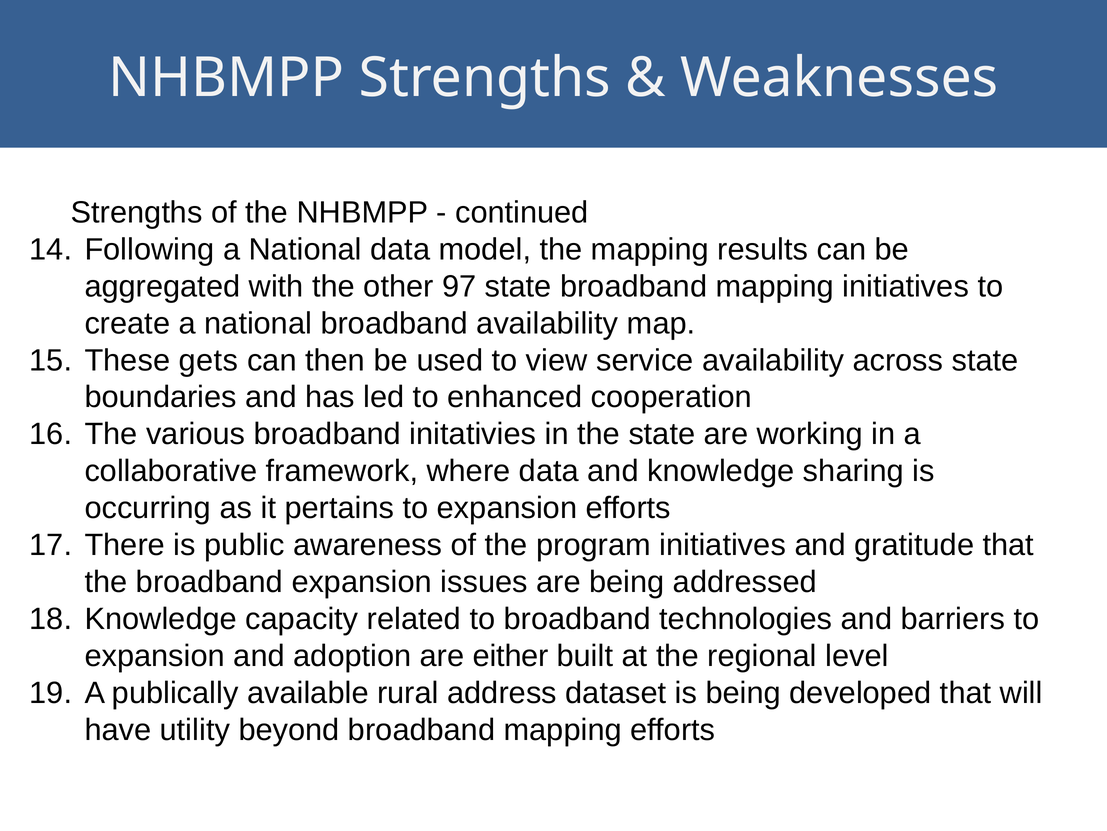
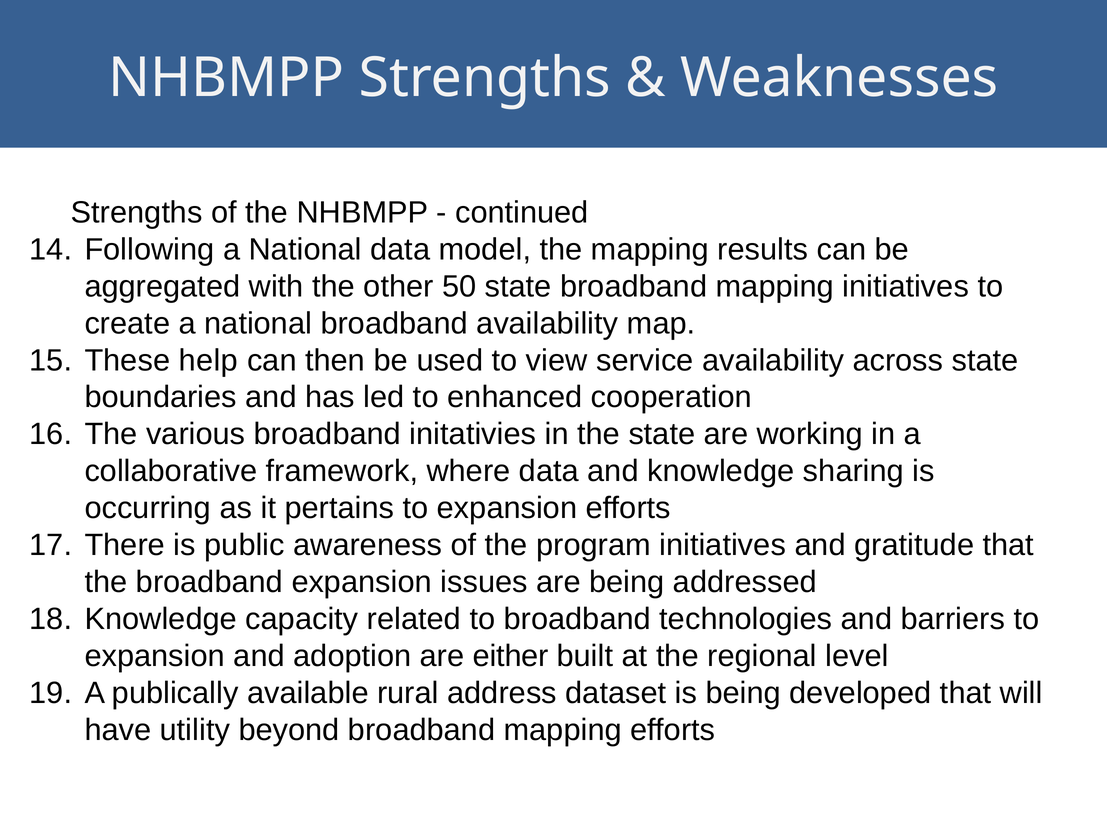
97: 97 -> 50
gets: gets -> help
